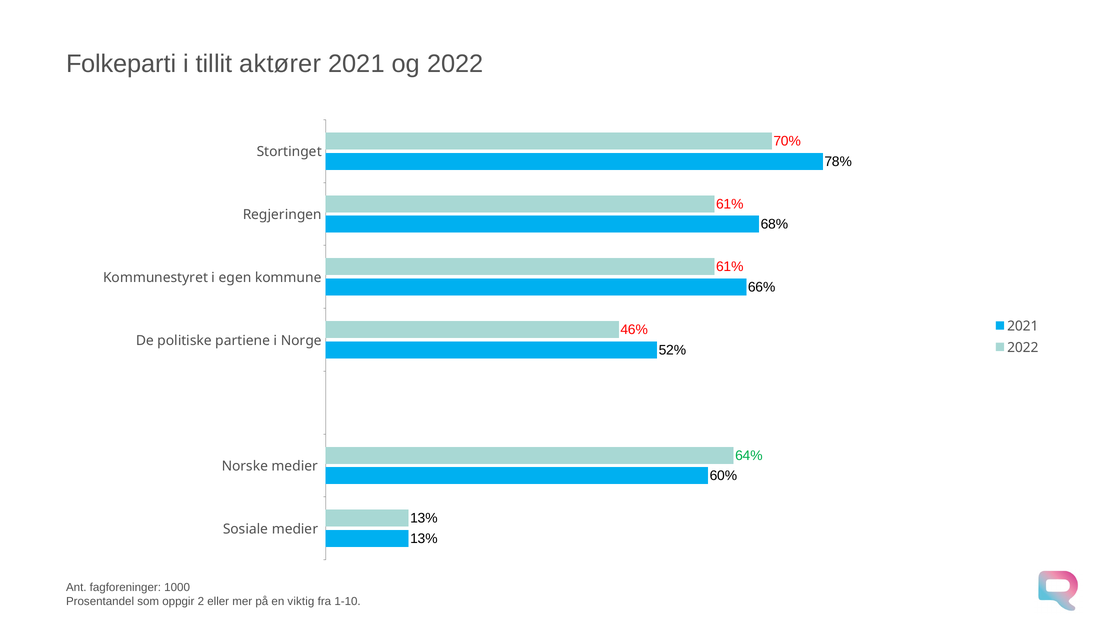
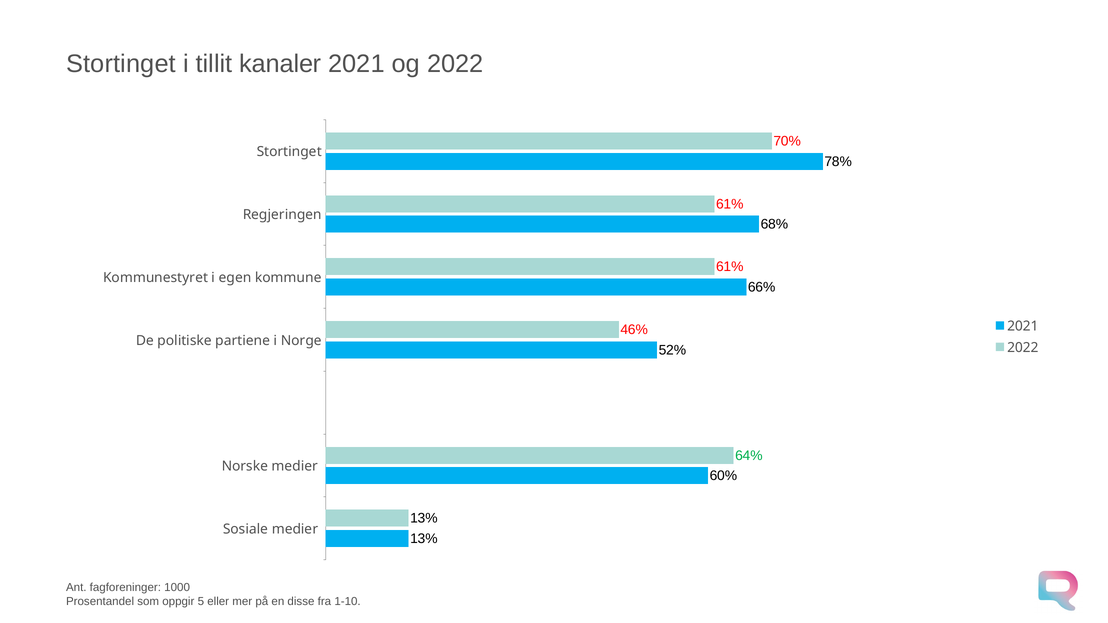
Folkeparti at (121, 64): Folkeparti -> Stortinget
aktører: aktører -> kanaler
2: 2 -> 5
viktig: viktig -> disse
